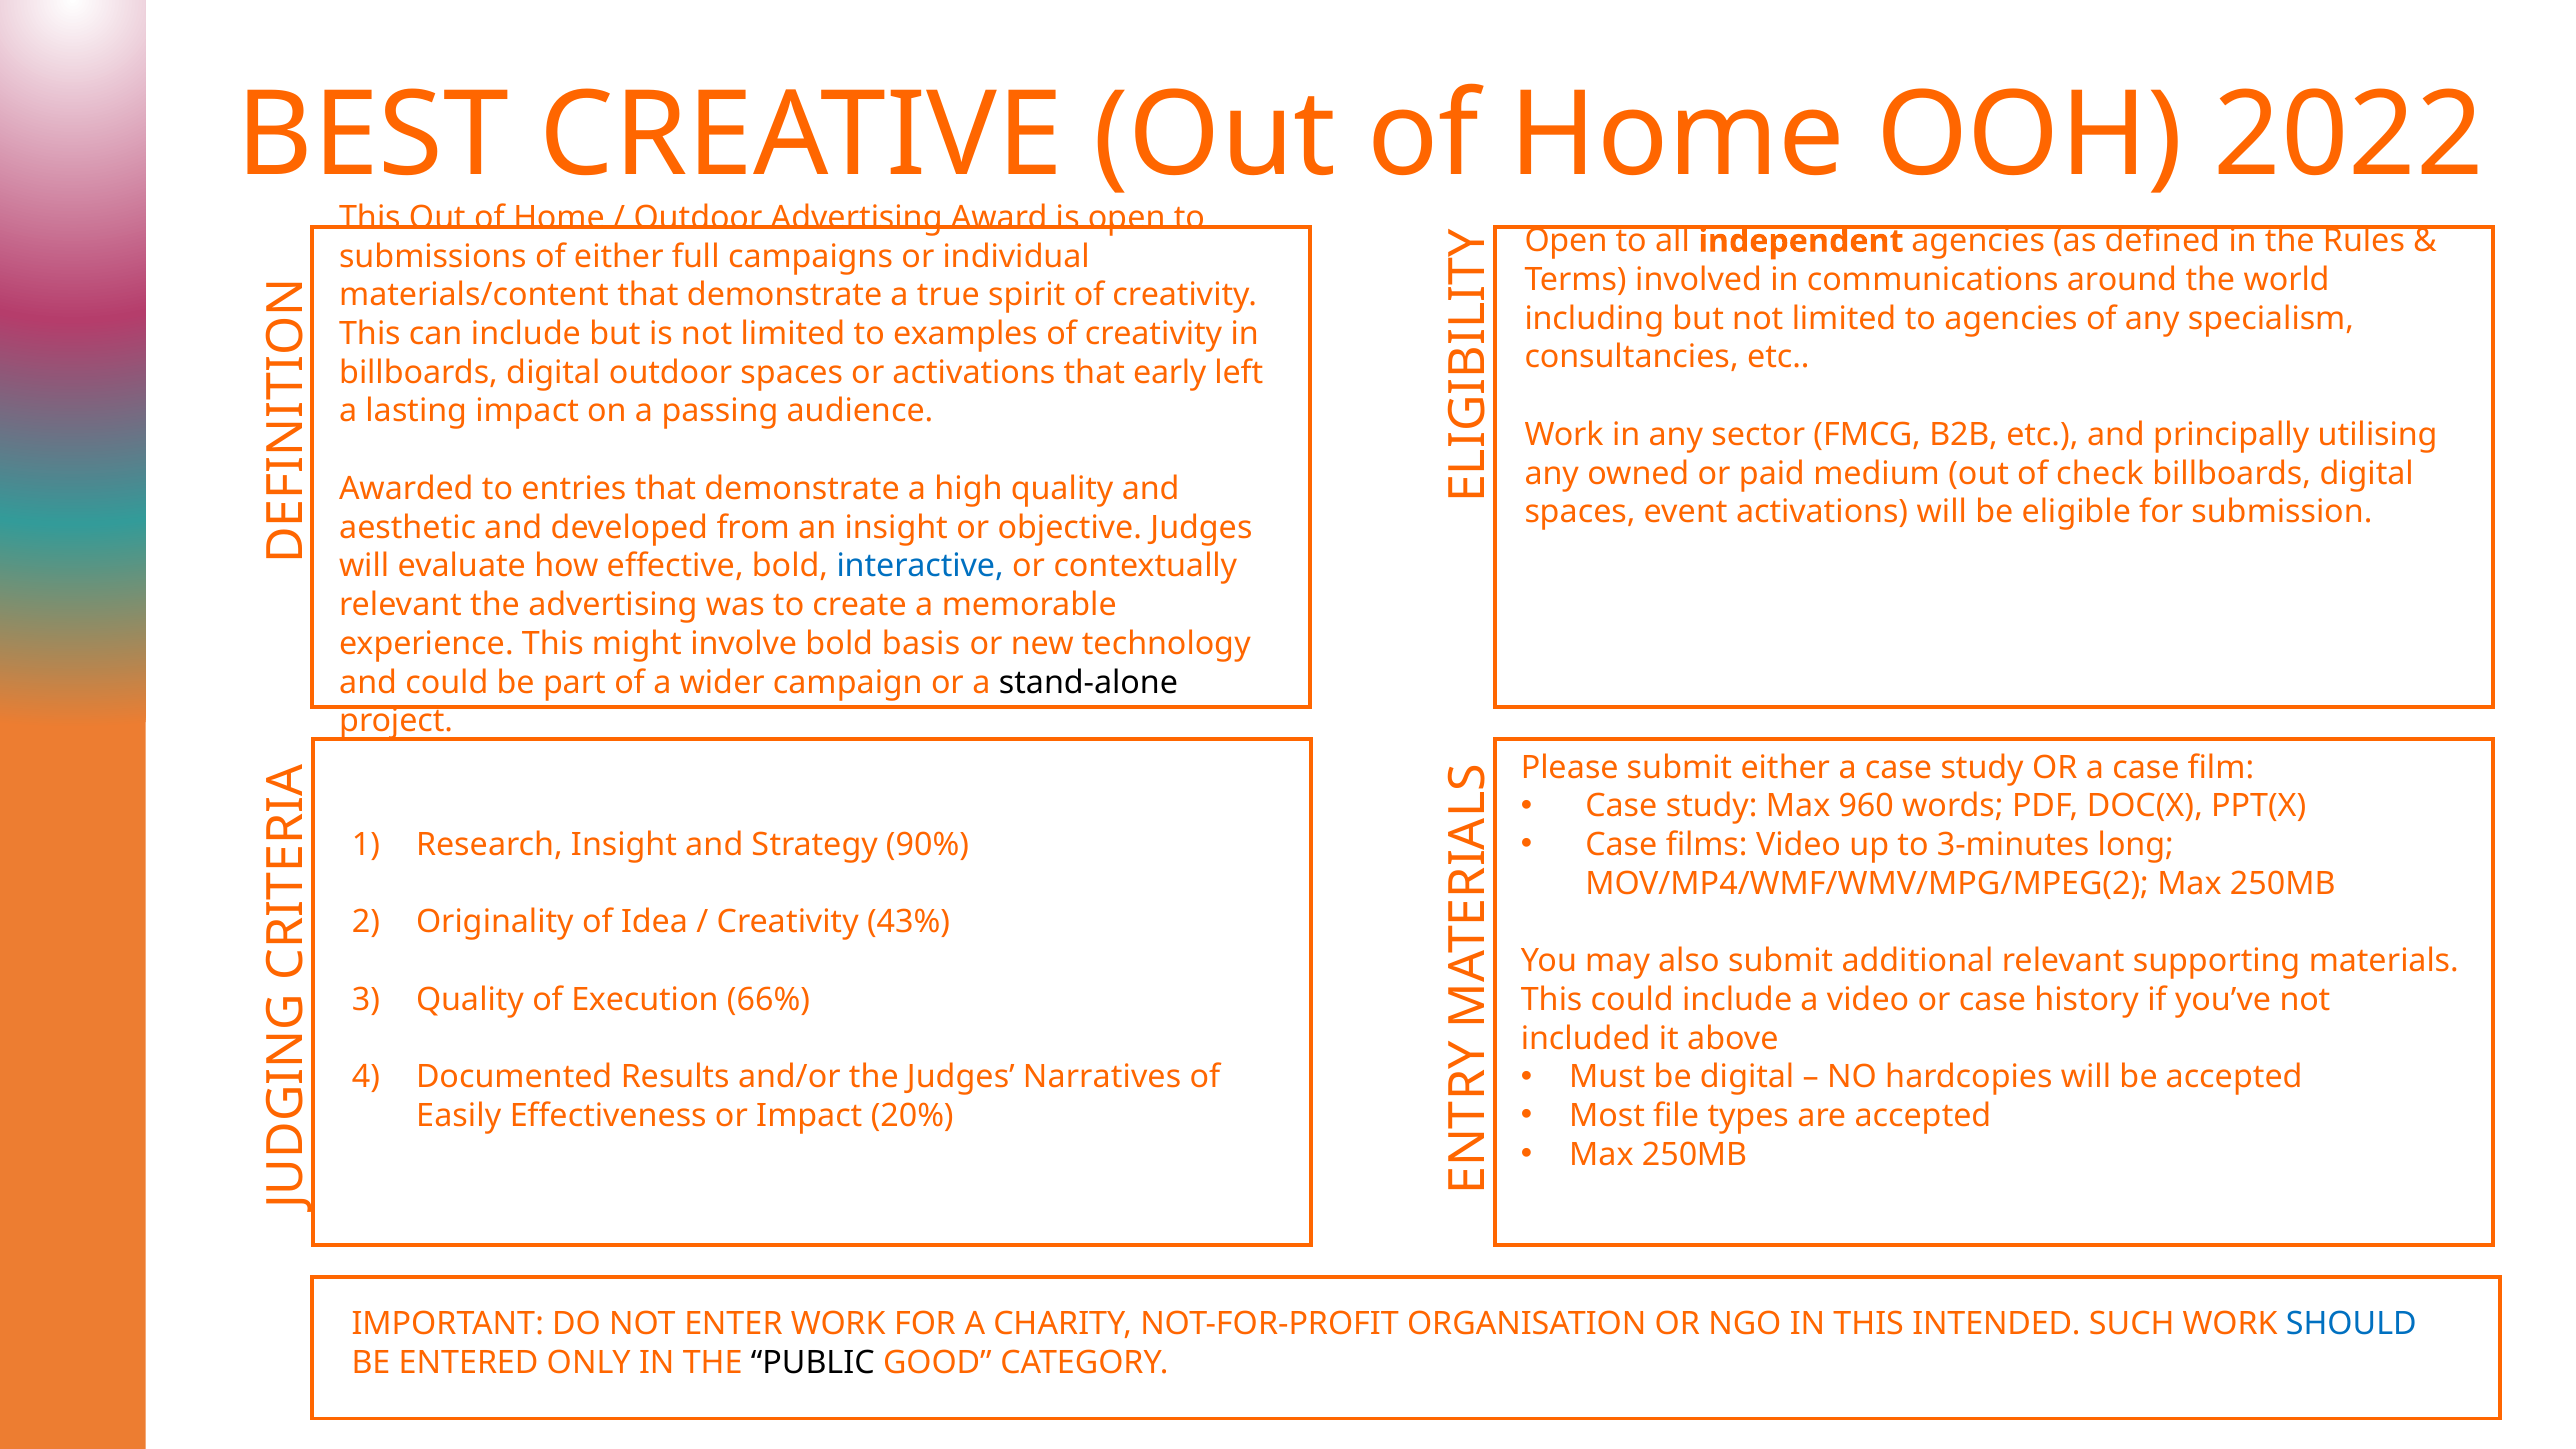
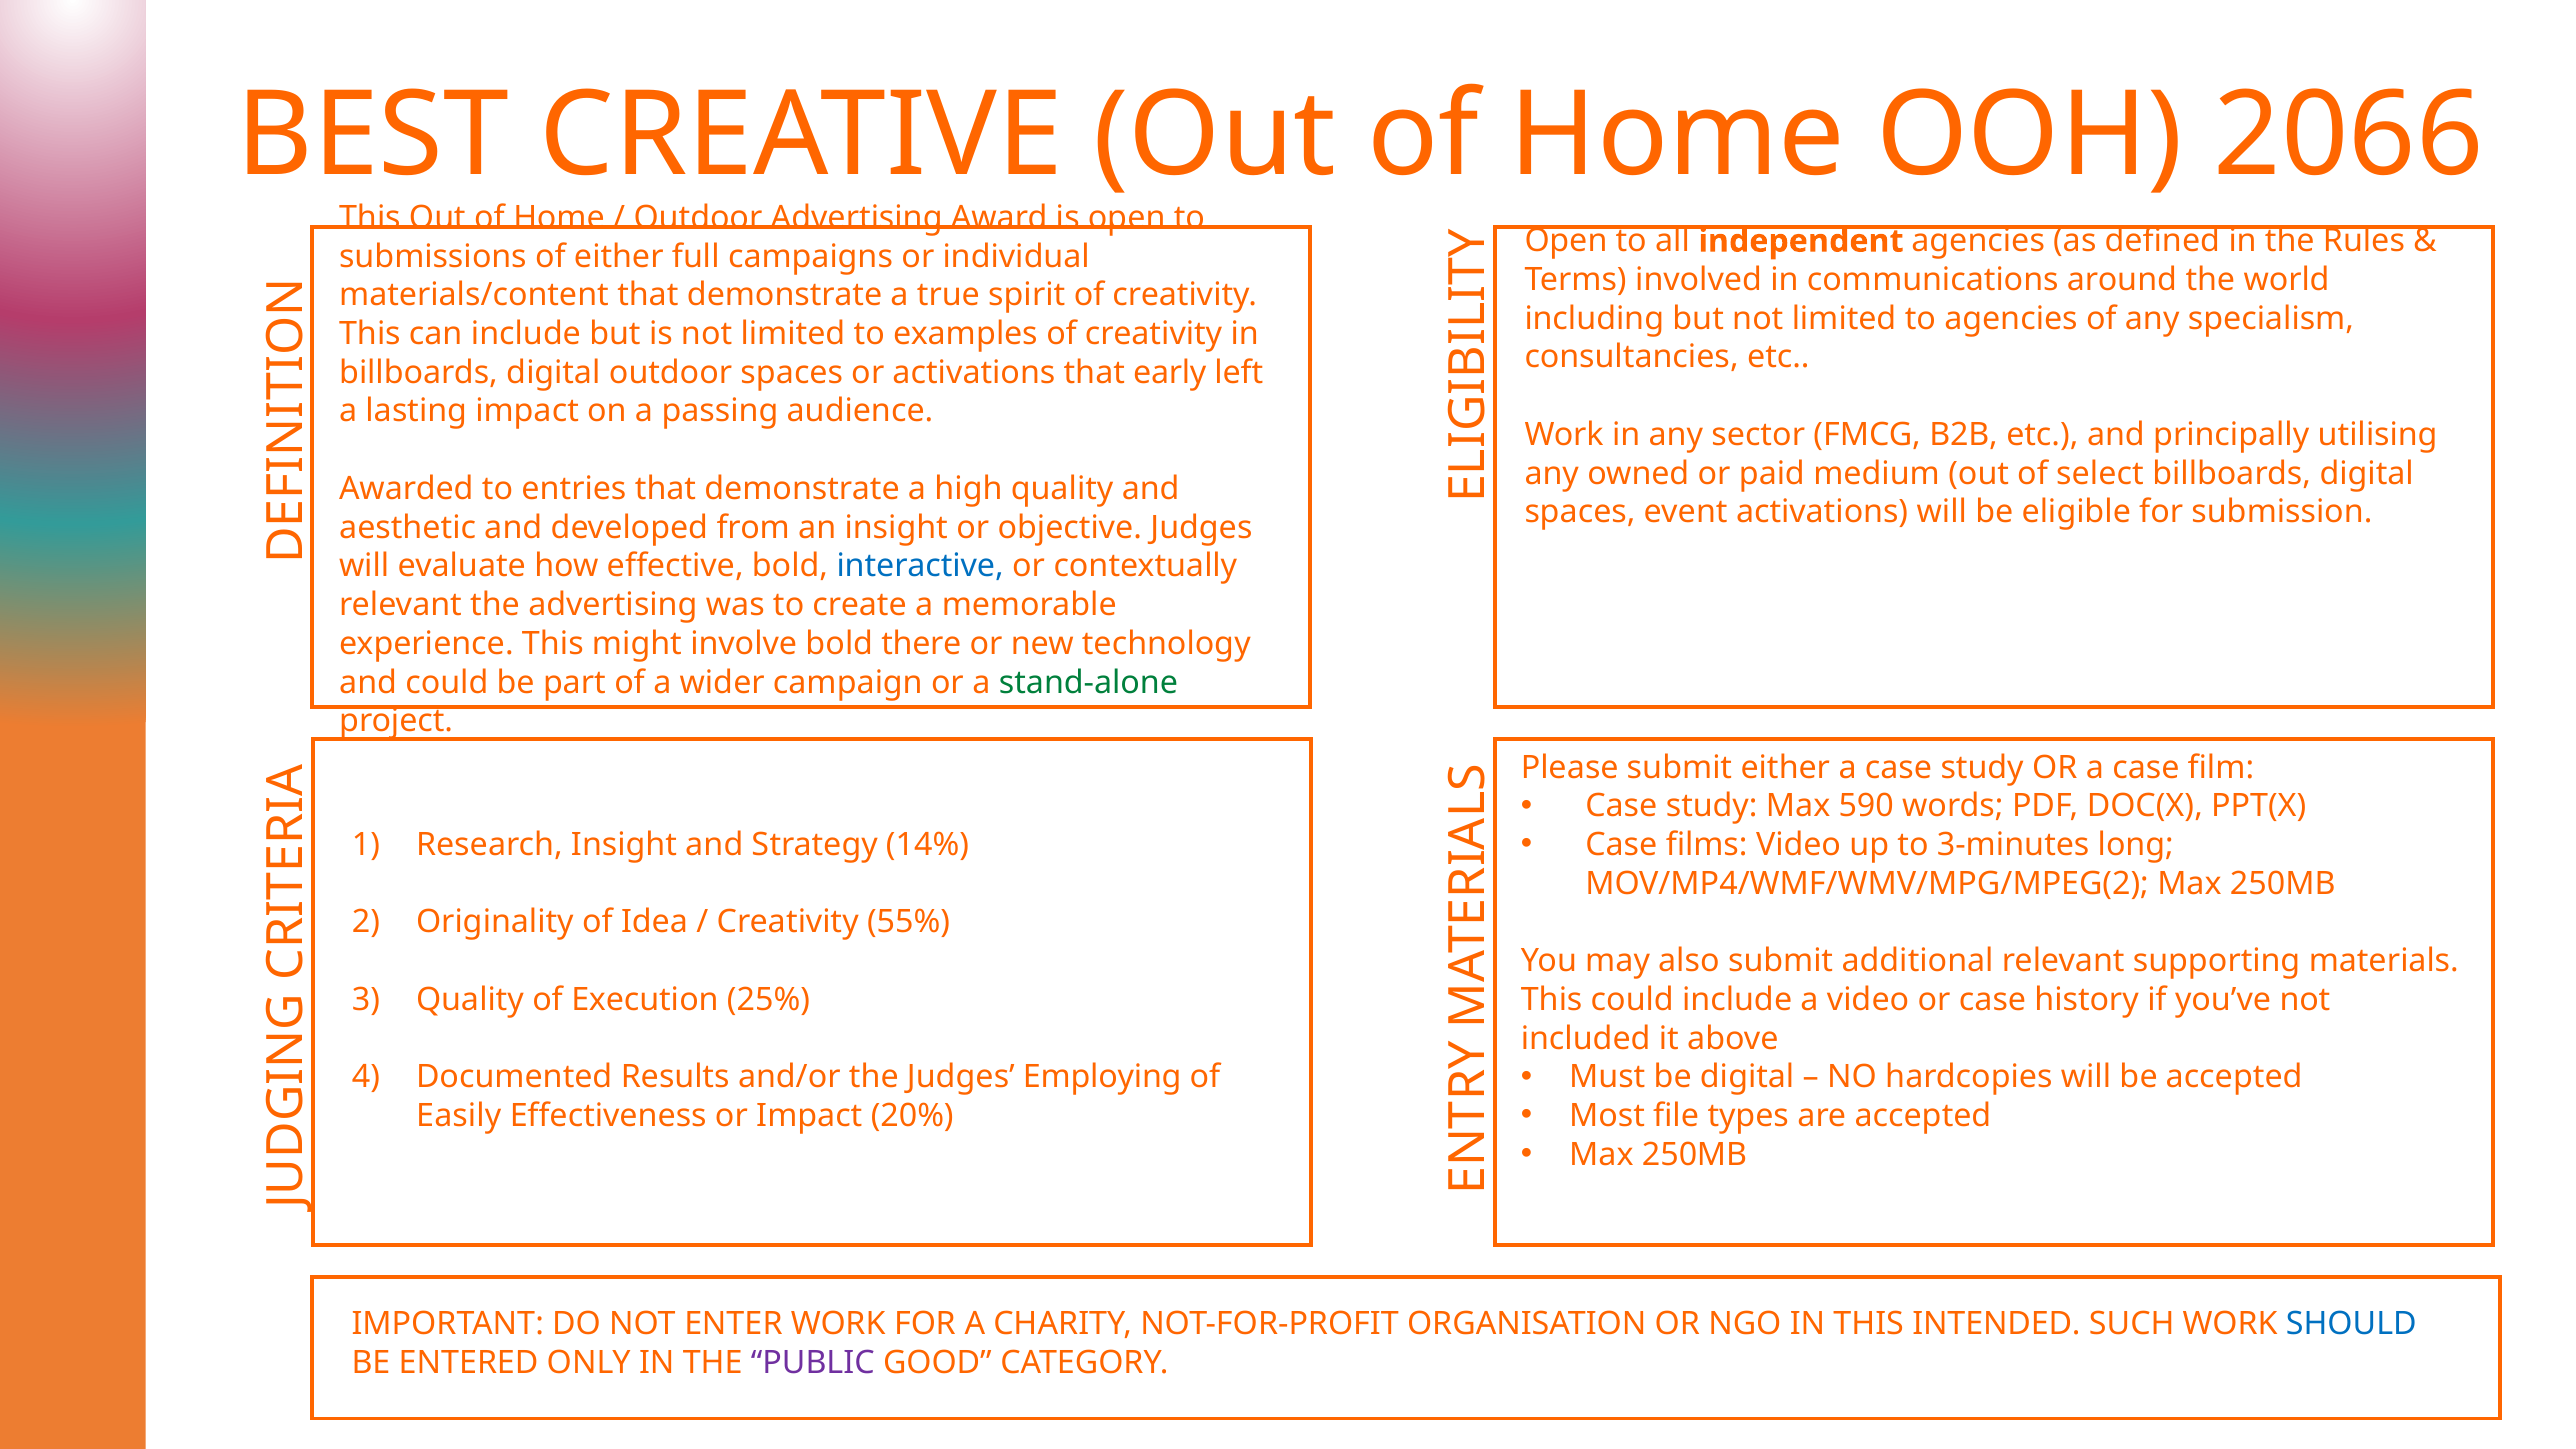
2022: 2022 -> 2066
check: check -> select
basis: basis -> there
stand-alone colour: black -> green
960: 960 -> 590
90%: 90% -> 14%
43%: 43% -> 55%
66%: 66% -> 25%
Narratives: Narratives -> Employing
PUBLIC colour: black -> purple
